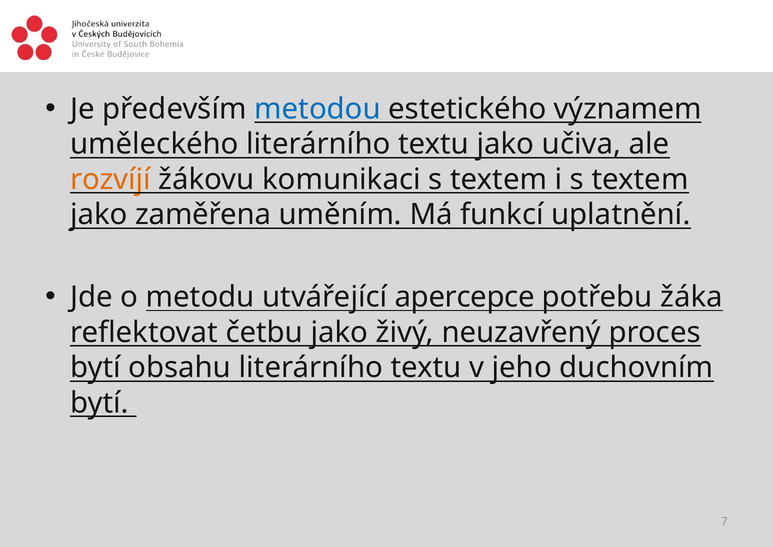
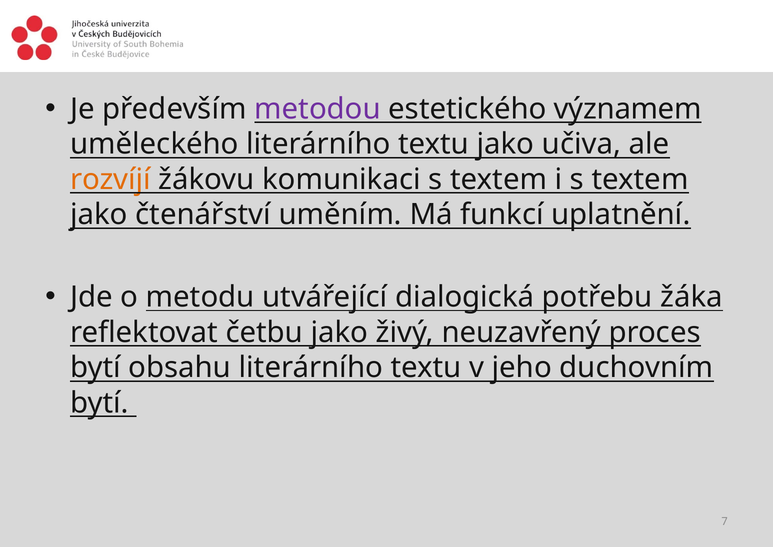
metodou colour: blue -> purple
zaměřena: zaměřena -> čtenářství
apercepce: apercepce -> dialogická
